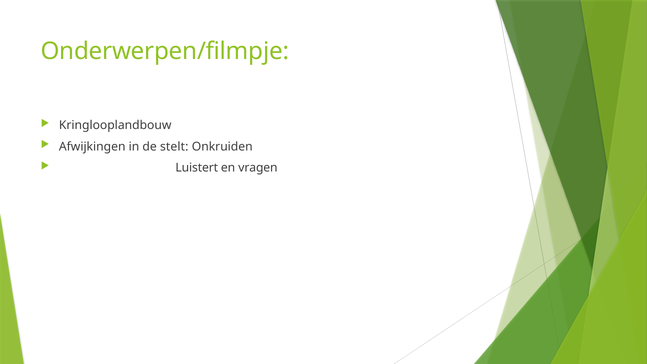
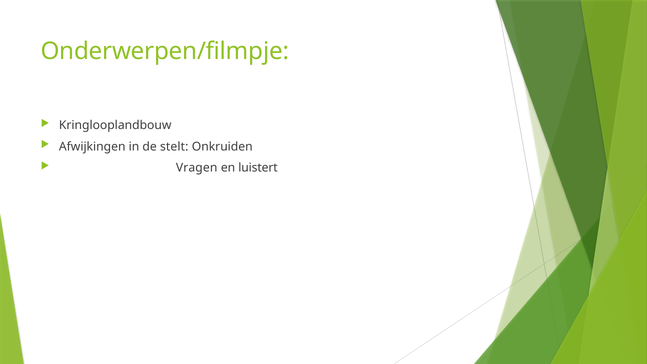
Luistert: Luistert -> Vragen
vragen: vragen -> luistert
